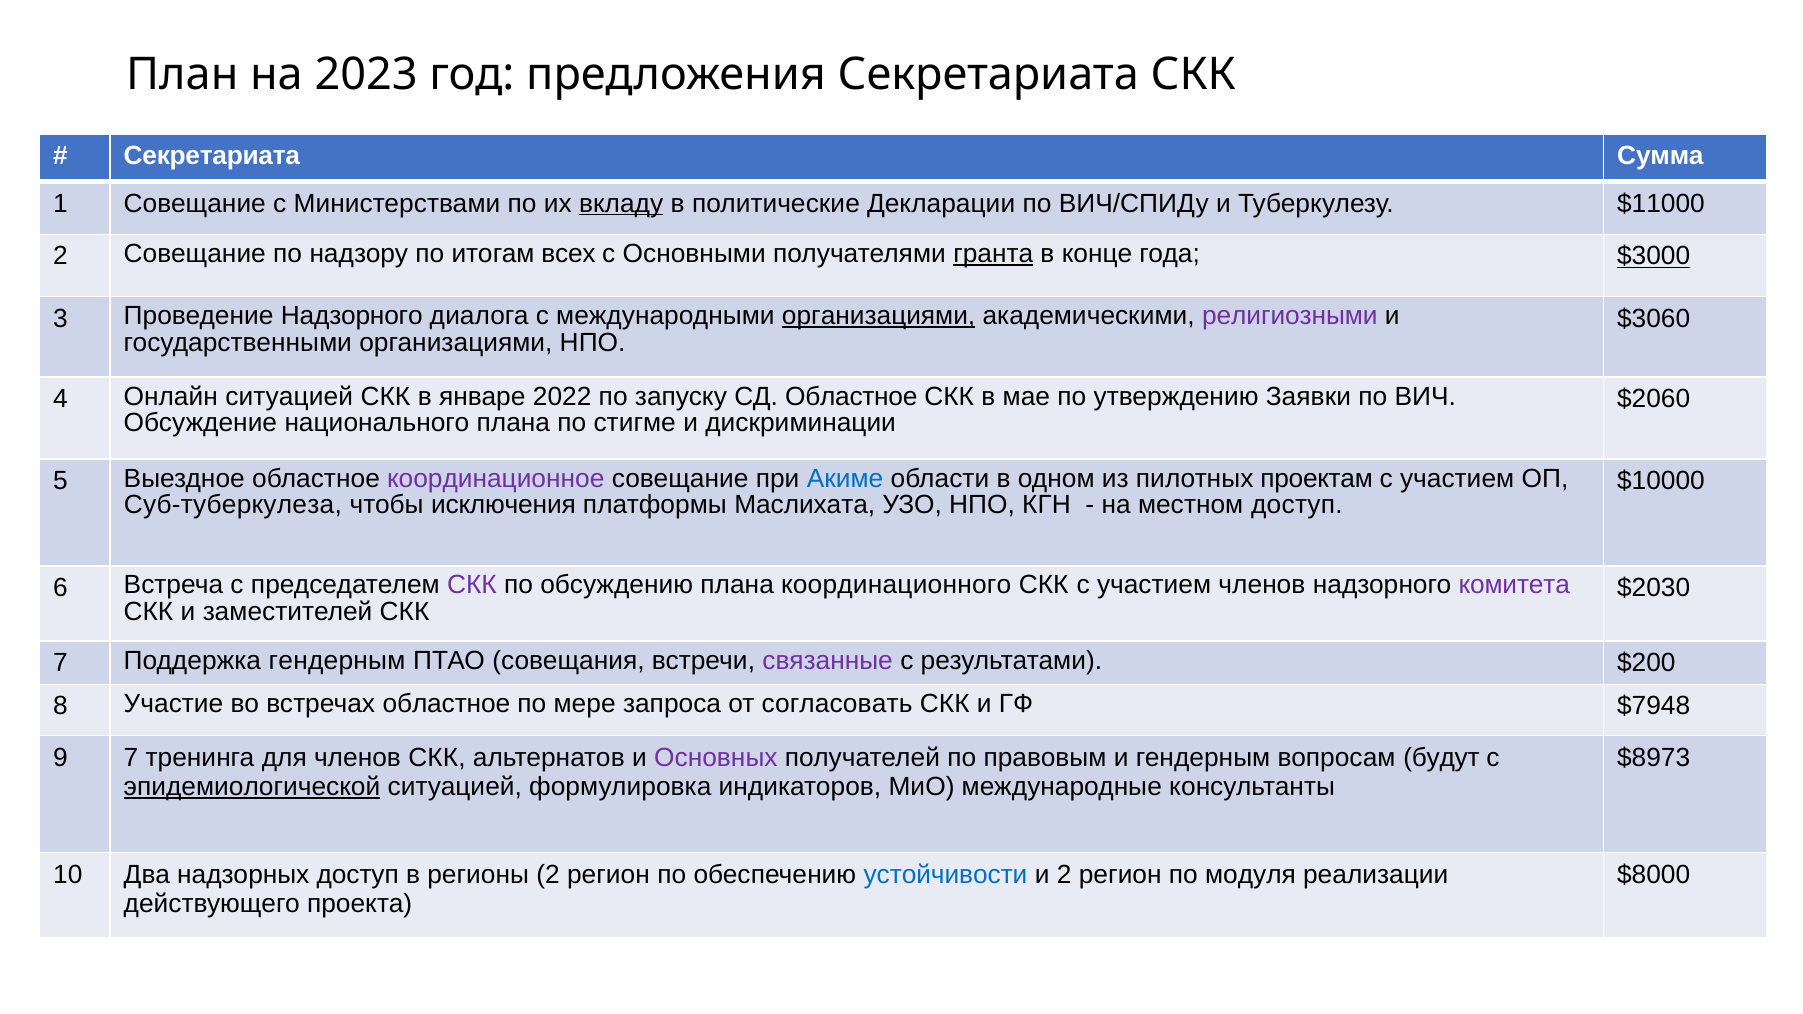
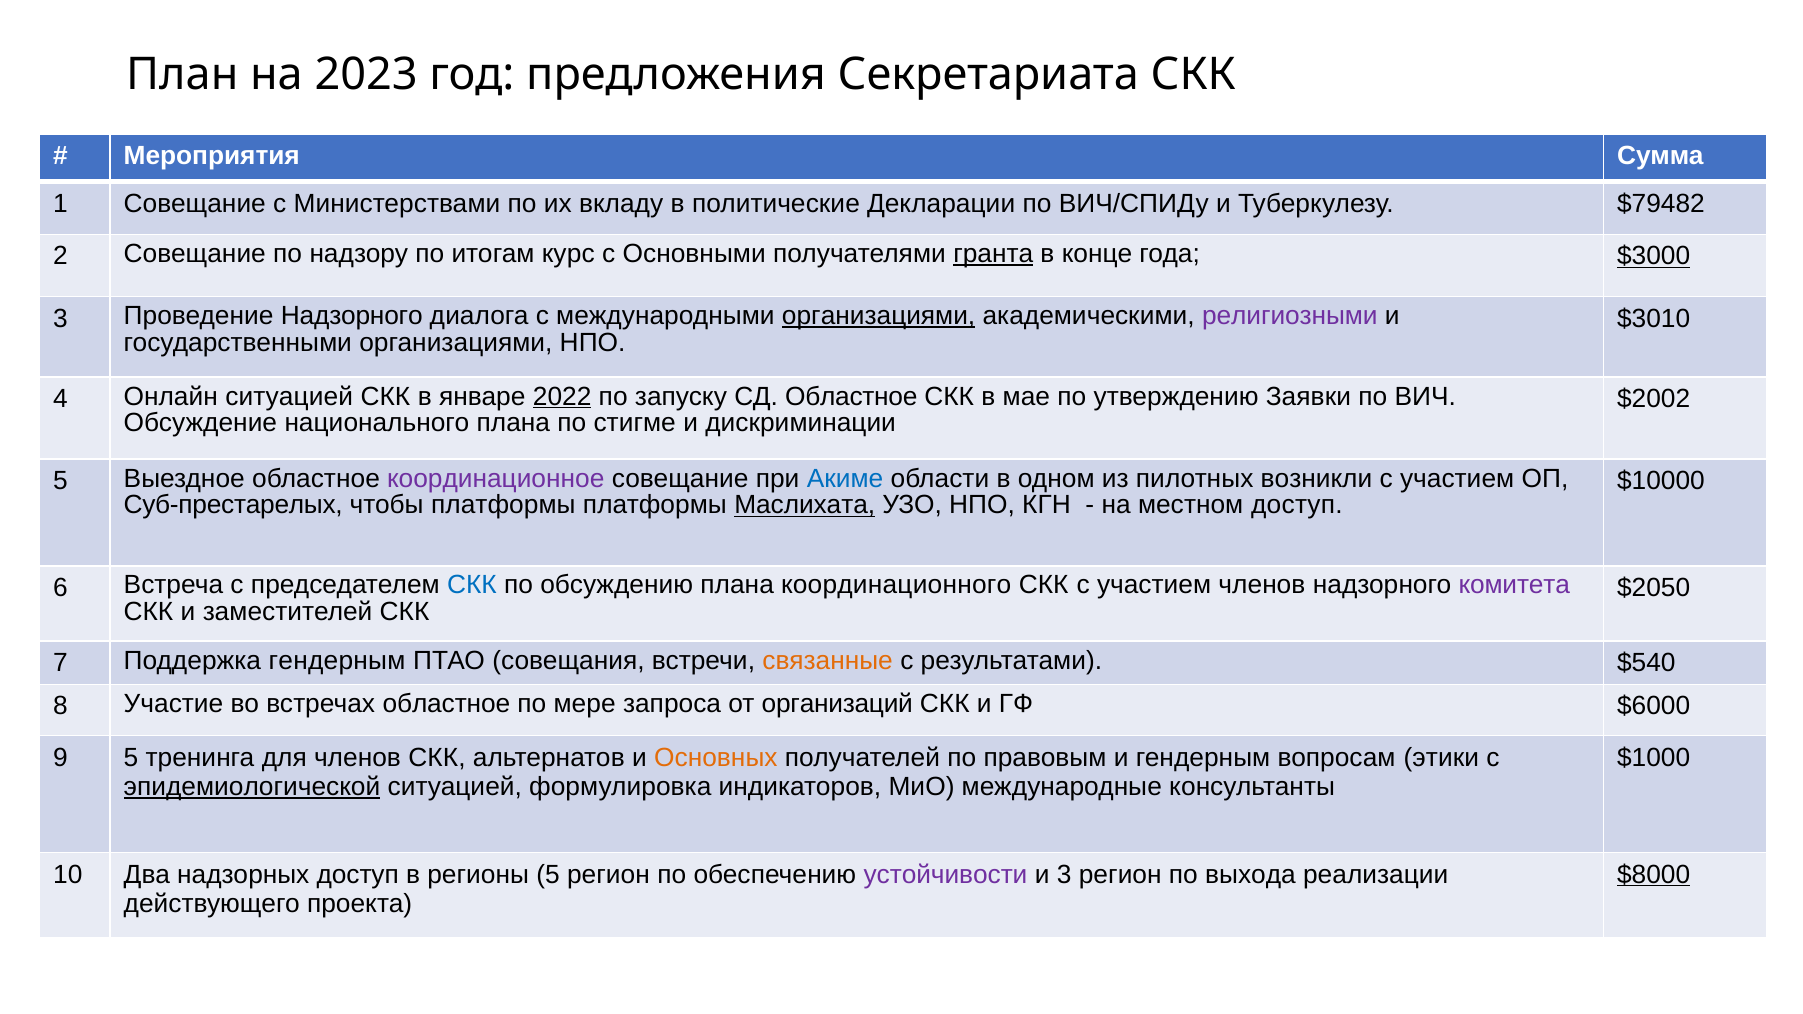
Секретариата at (212, 156): Секретариата -> Мероприятия
вкладу underline: present -> none
$11000: $11000 -> $79482
всех: всех -> курс
$3060: $3060 -> $3010
2022 underline: none -> present
$2060: $2060 -> $2002
проектам: проектам -> возникли
Суб-туберкулеза: Суб-туберкулеза -> Суб-престарелых
чтобы исключения: исключения -> платформы
Маслихата underline: none -> present
СКК at (472, 585) colour: purple -> blue
$2030: $2030 -> $2050
связанные colour: purple -> orange
$200: $200 -> $540
согласовать: согласовать -> организаций
$7948: $7948 -> $6000
9 7: 7 -> 5
Основных colour: purple -> orange
будут: будут -> этики
$8973: $8973 -> $1000
регионы 2: 2 -> 5
устойчивости colour: blue -> purple
и 2: 2 -> 3
модуля: модуля -> выхода
$8000 underline: none -> present
